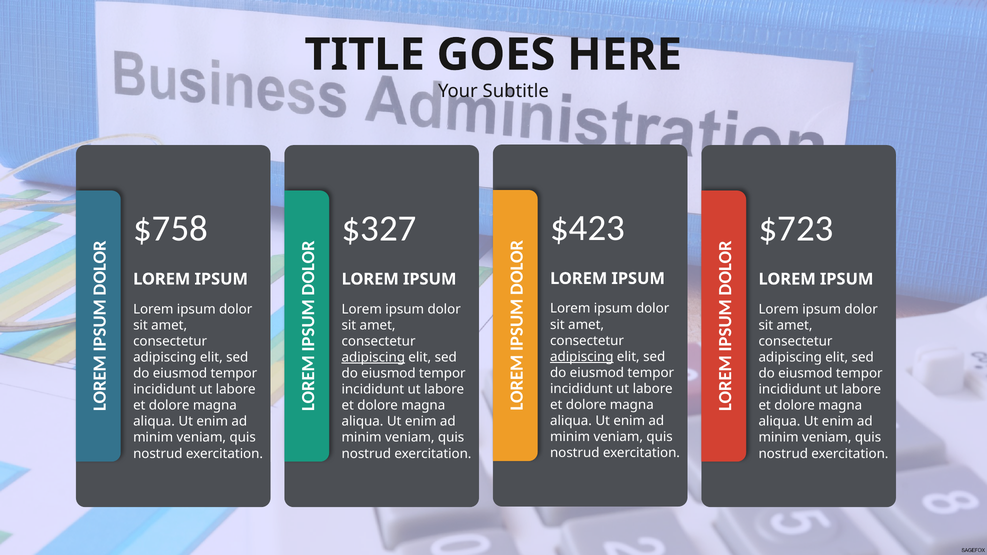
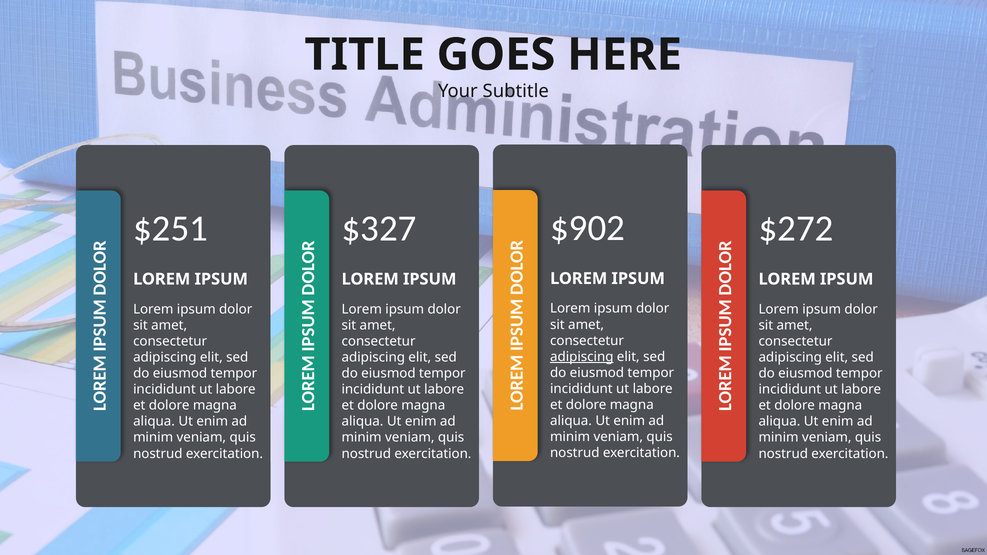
$423: $423 -> $902
$758: $758 -> $251
$723: $723 -> $272
adipiscing at (373, 357) underline: present -> none
